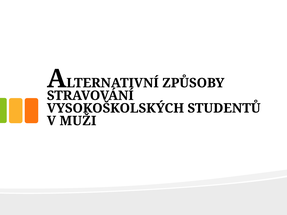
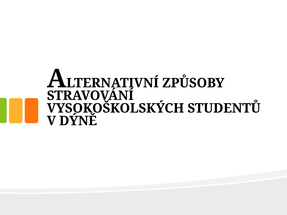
MUŽI: MUŽI -> DÝNĚ
